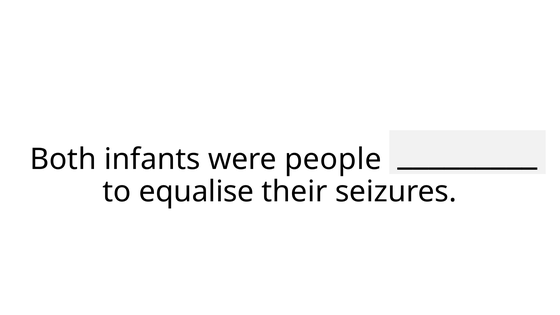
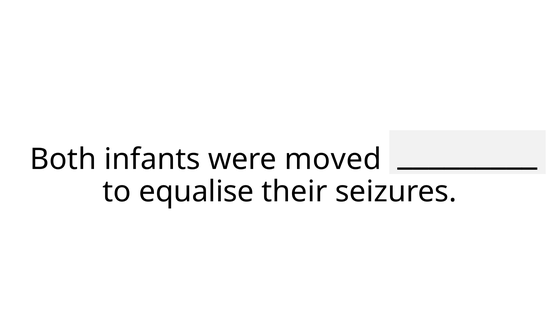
people: people -> moved
